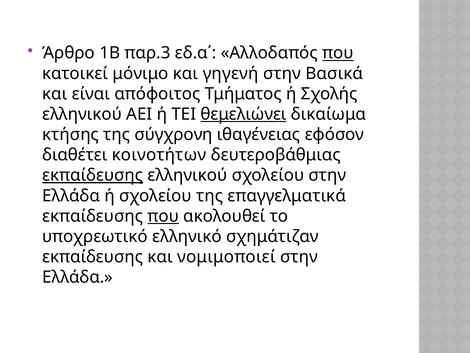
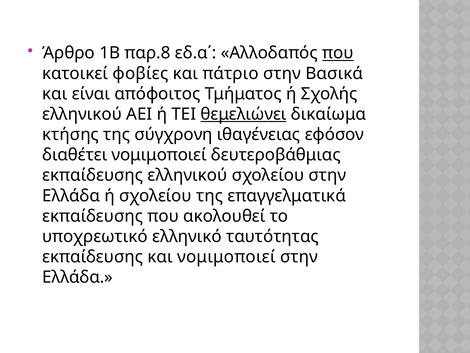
παρ.3: παρ.3 -> παρ.8
μόνιμο: μόνιμο -> φοβίες
γηγενή: γηγενή -> πάτριο
διαθέτει κοινοτήτων: κοινοτήτων -> νομιμοποιεί
εκπαίδευσης at (93, 175) underline: present -> none
που at (163, 216) underline: present -> none
σχημάτιζαν: σχημάτιζαν -> ταυτότητας
